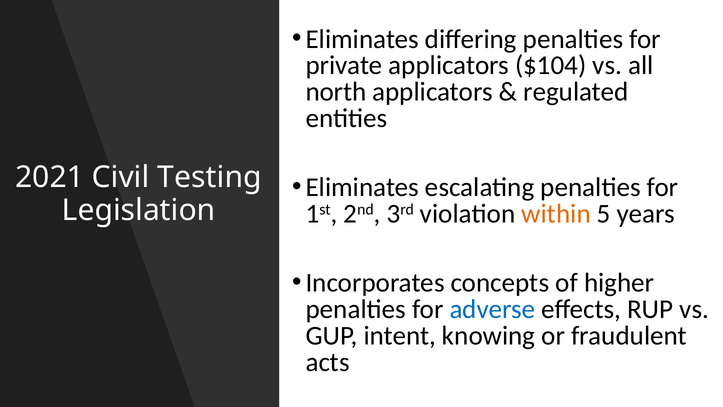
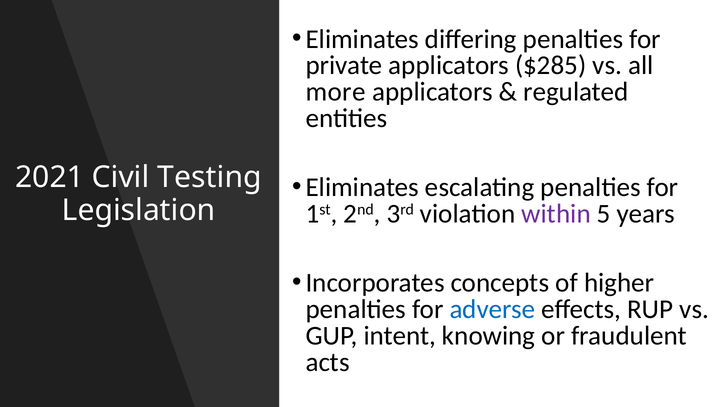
$104: $104 -> $285
north: north -> more
within colour: orange -> purple
